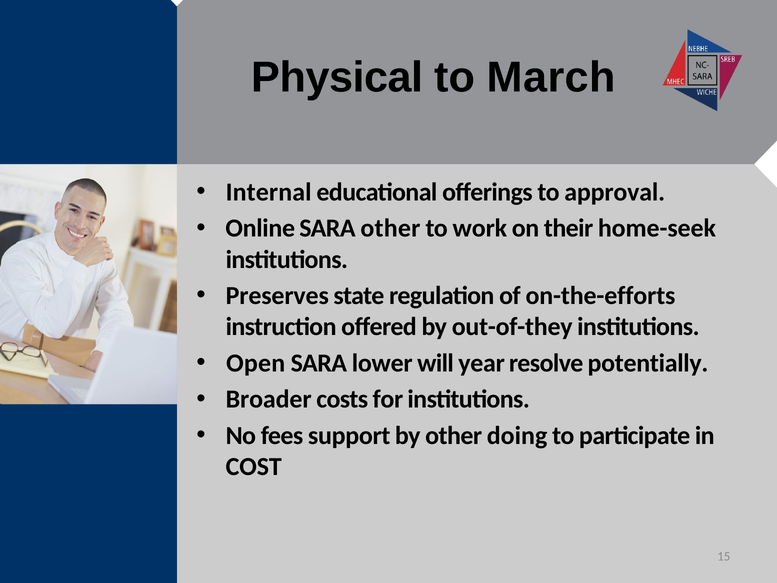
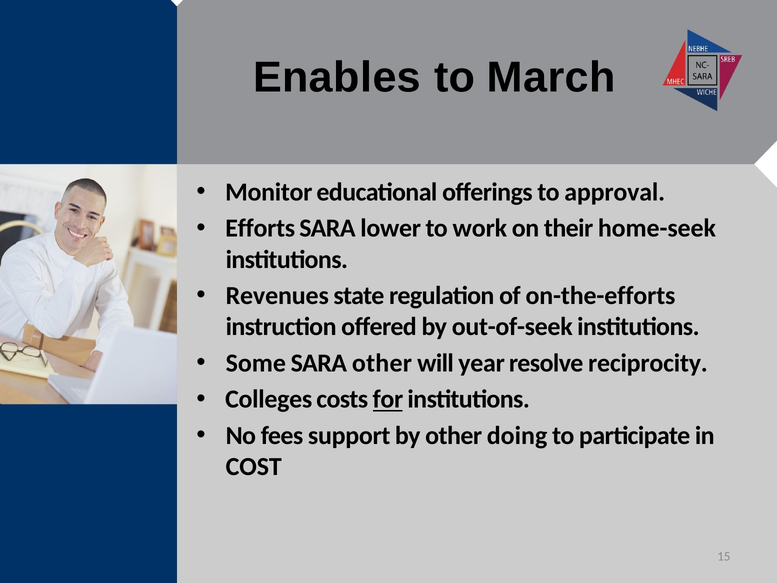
Physical: Physical -> Enables
Internal: Internal -> Monitor
Online: Online -> Efforts
SARA other: other -> lower
Preserves: Preserves -> Revenues
out-of-they: out-of-they -> out-of-seek
Open: Open -> Some
SARA lower: lower -> other
potentially: potentially -> reciprocity
Broader: Broader -> Colleges
for underline: none -> present
